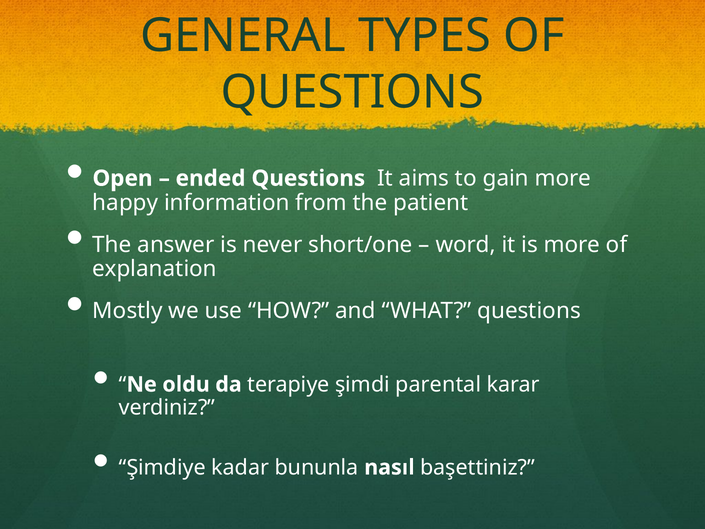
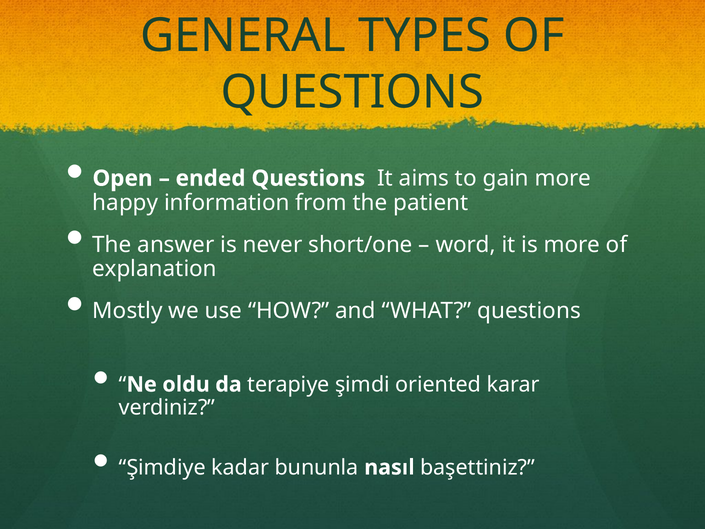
parental: parental -> oriented
